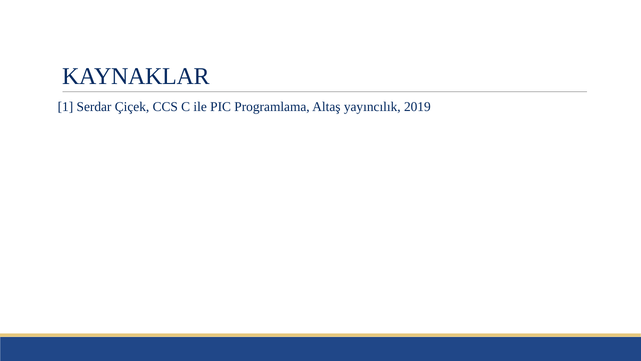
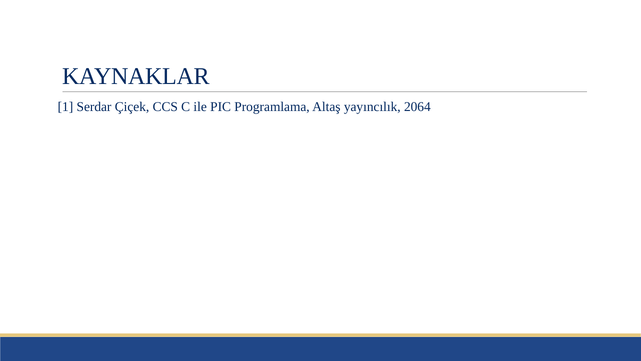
2019: 2019 -> 2064
